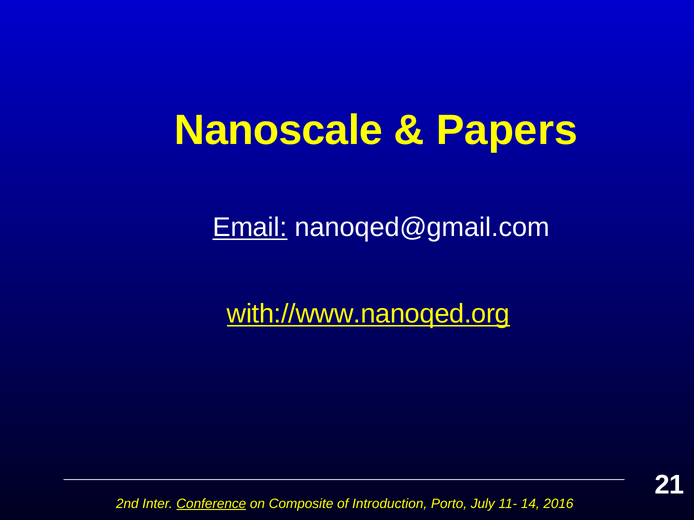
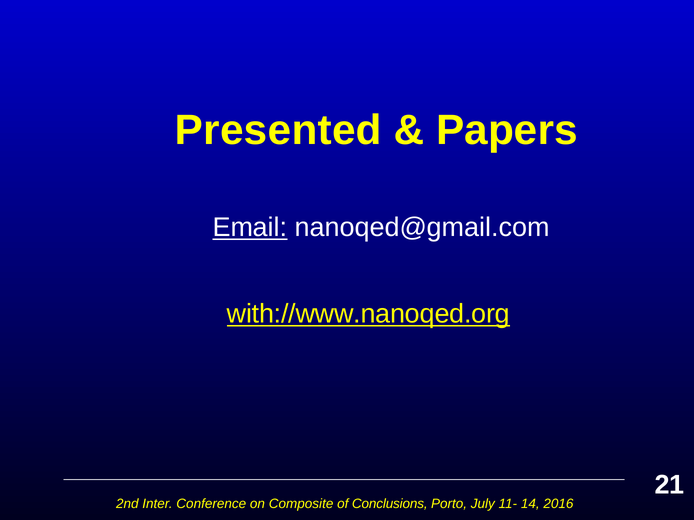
Nanoscale: Nanoscale -> Presented
Conference underline: present -> none
Introduction: Introduction -> Conclusions
